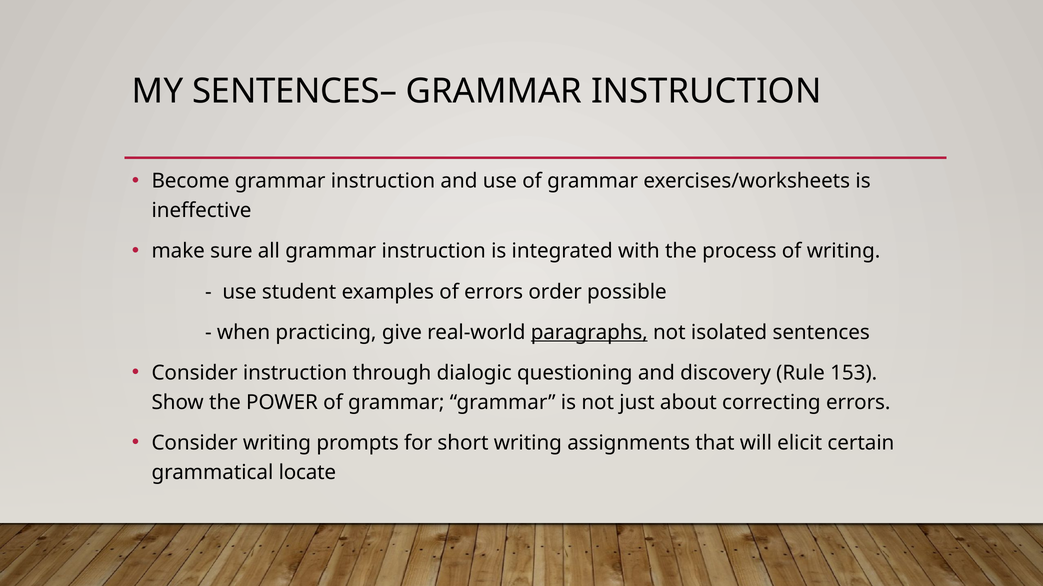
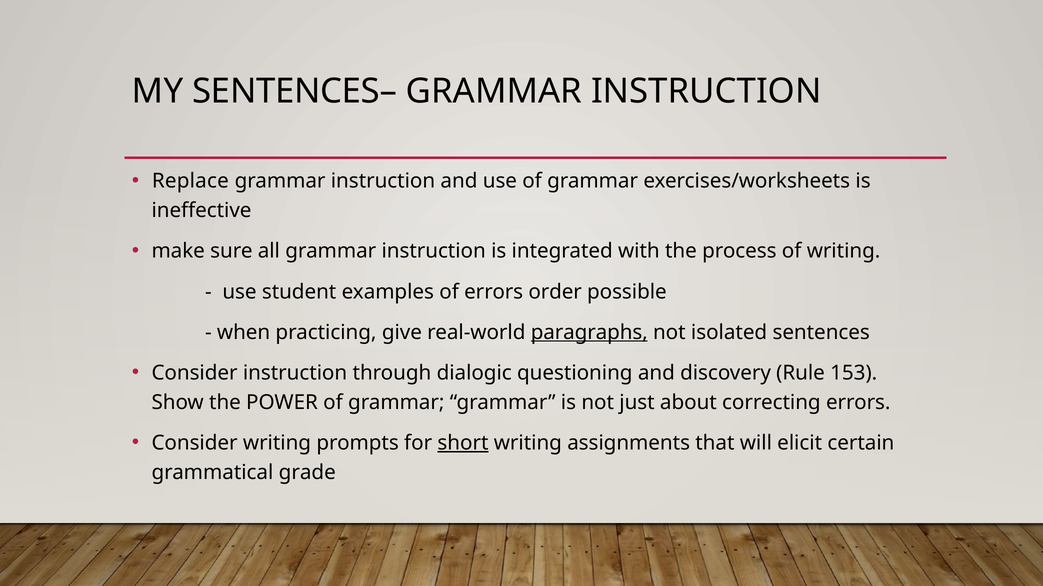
Become: Become -> Replace
short underline: none -> present
locate: locate -> grade
